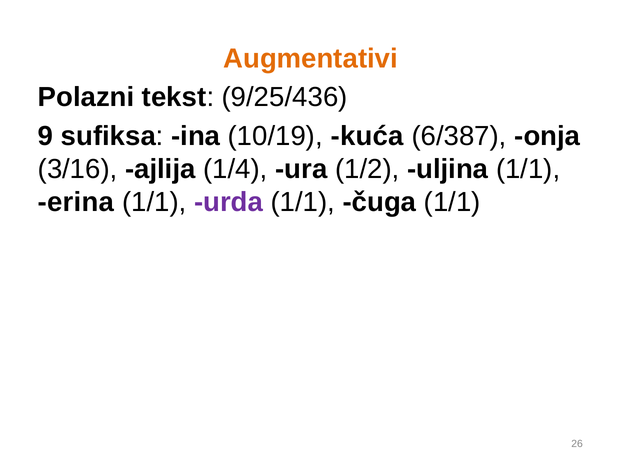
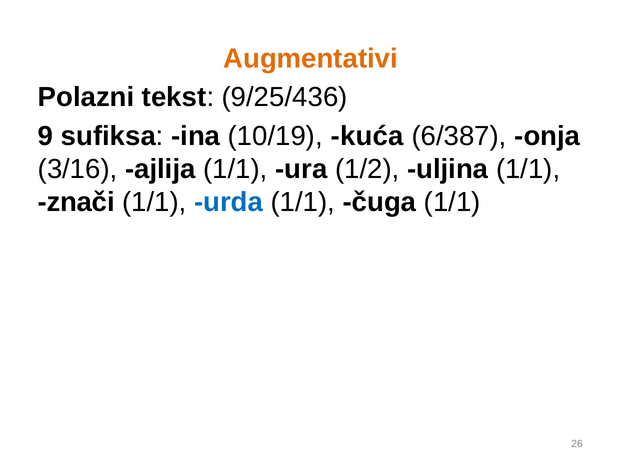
ajlija 1/4: 1/4 -> 1/1
erina: erina -> znači
urda colour: purple -> blue
